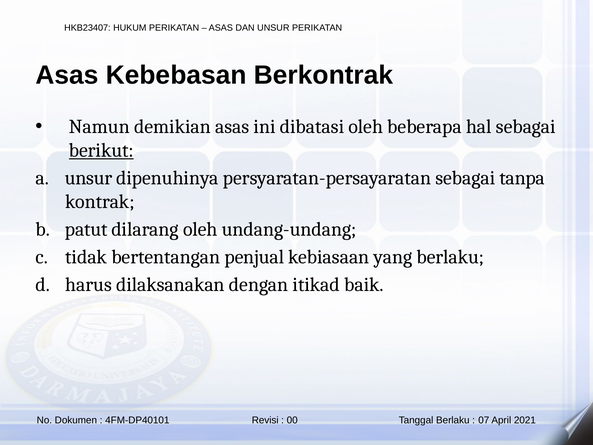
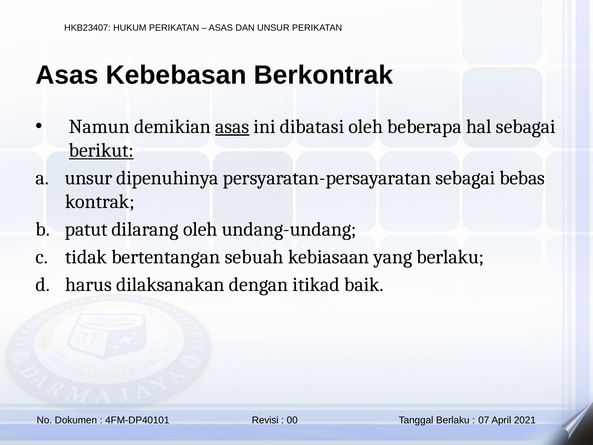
asas at (232, 127) underline: none -> present
tanpa: tanpa -> bebas
penjual: penjual -> sebuah
